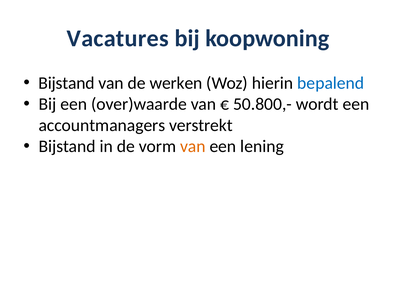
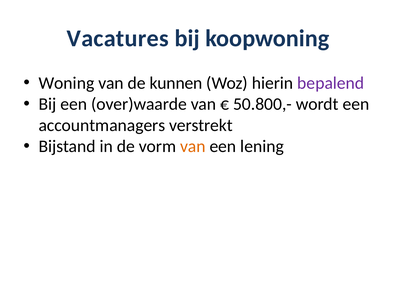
Bijstand at (67, 83): Bijstand -> Woning
werken: werken -> kunnen
bepalend colour: blue -> purple
